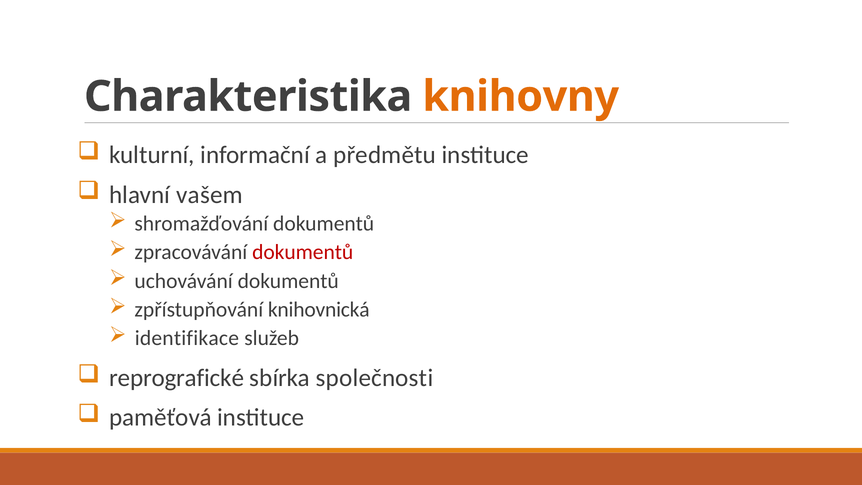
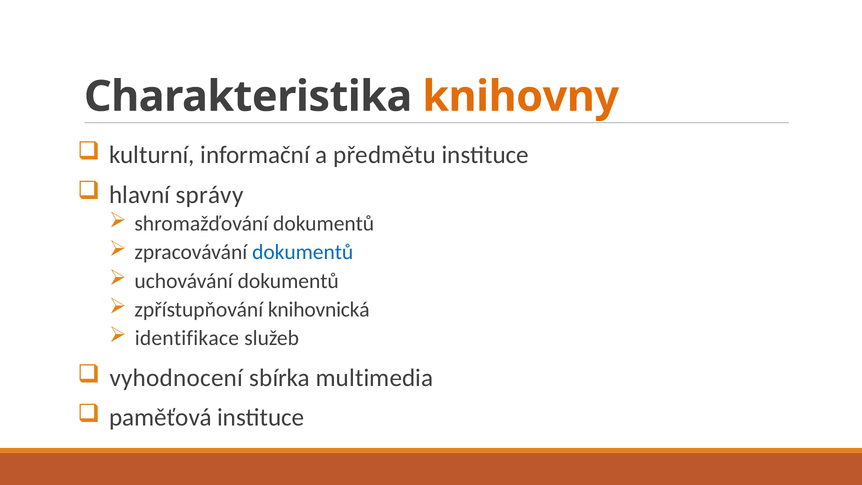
vašem: vašem -> správy
dokumentů at (303, 252) colour: red -> blue
reprografické: reprografické -> vyhodnocení
společnosti: společnosti -> multimedia
